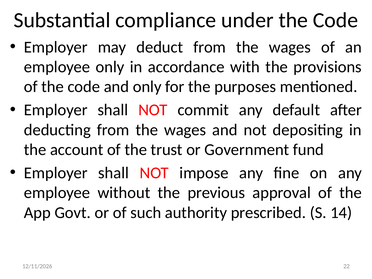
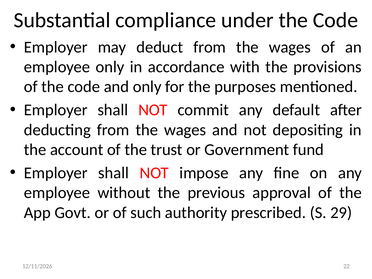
14: 14 -> 29
